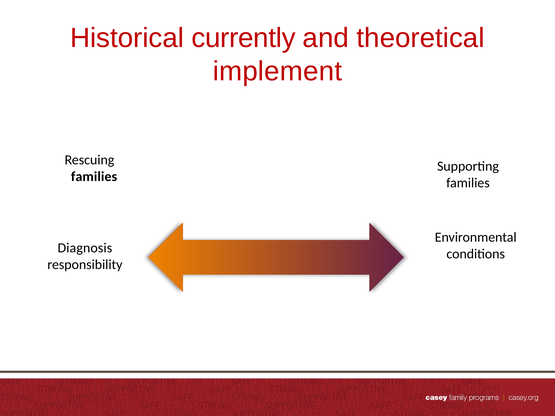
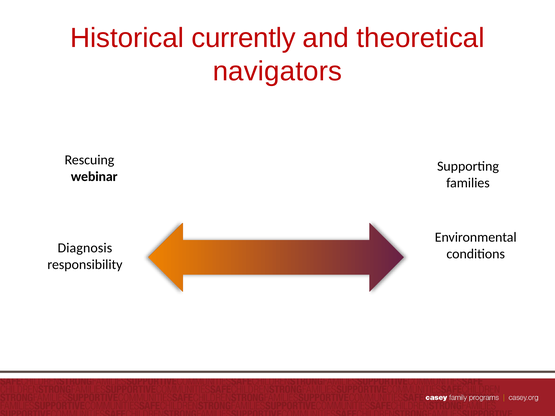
implement: implement -> navigators
families at (94, 177): families -> webinar
